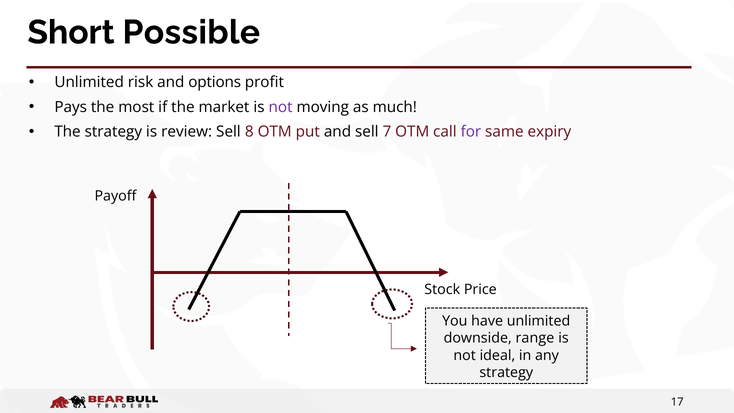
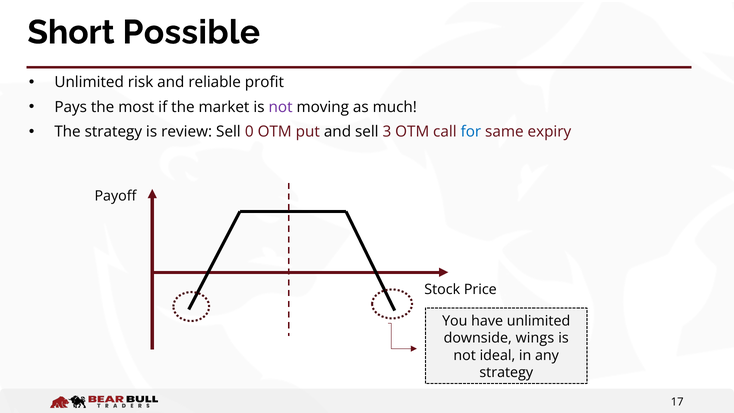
options: options -> reliable
8: 8 -> 0
7: 7 -> 3
for colour: purple -> blue
range: range -> wings
